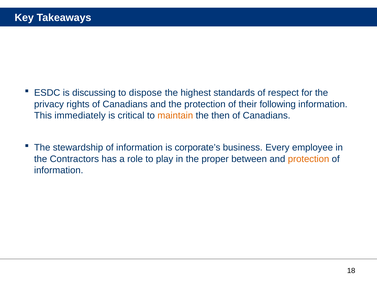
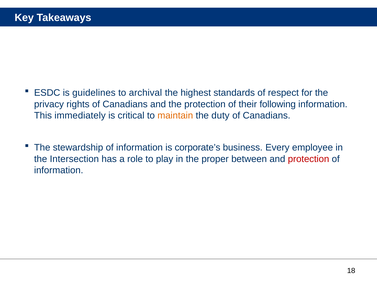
discussing: discussing -> guidelines
dispose: dispose -> archival
then: then -> duty
Contractors: Contractors -> Intersection
protection at (309, 159) colour: orange -> red
